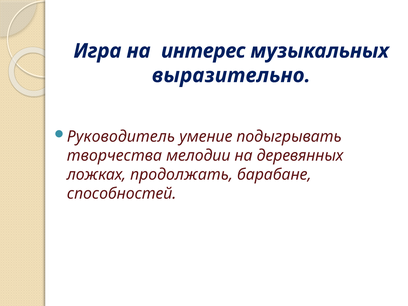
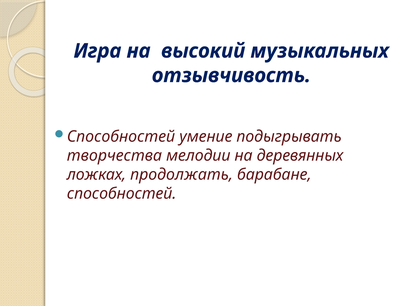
интерес: интерес -> высокий
выразительно: выразительно -> отзывчивость
Руководитель at (121, 137): Руководитель -> Способностей
